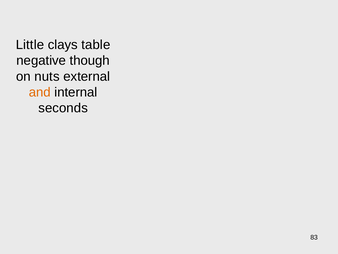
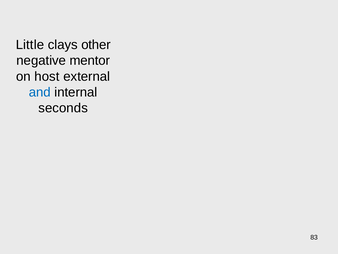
table: table -> other
though: though -> mentor
nuts: nuts -> host
and colour: orange -> blue
